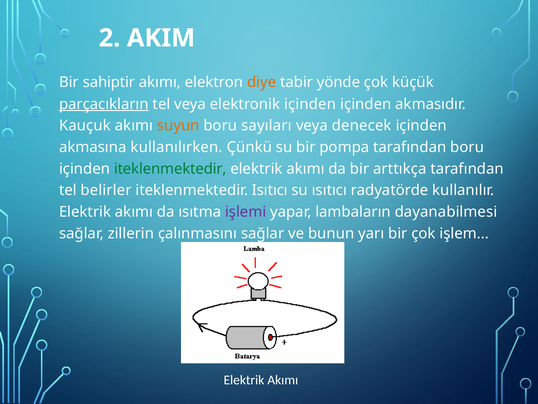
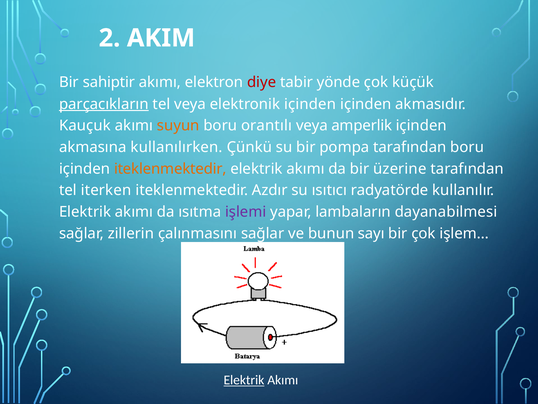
diye colour: orange -> red
sayıları: sayıları -> orantılı
denecek: denecek -> amperlik
iteklenmektedir at (170, 169) colour: green -> orange
arttıkça: arttıkça -> üzerine
belirler: belirler -> iterken
Isıtıcı: Isıtıcı -> Azdır
yarı: yarı -> sayı
Elektrik at (244, 380) underline: none -> present
